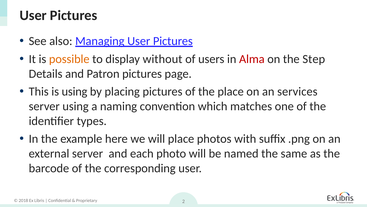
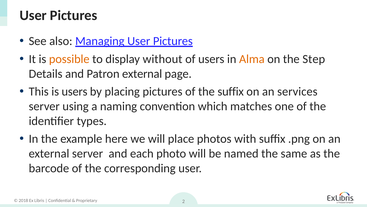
Alma colour: red -> orange
Patron pictures: pictures -> external
is using: using -> users
the place: place -> suffix
